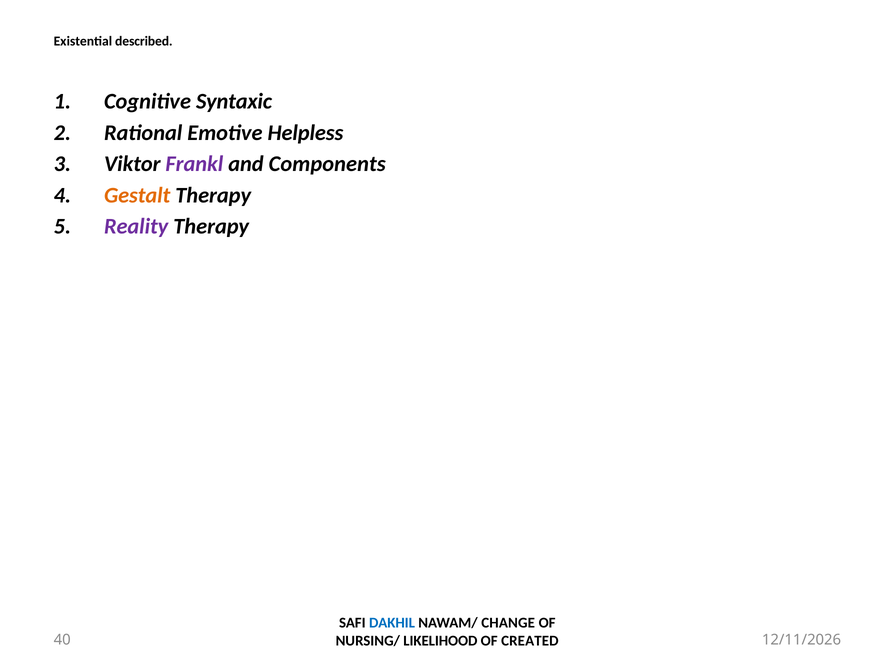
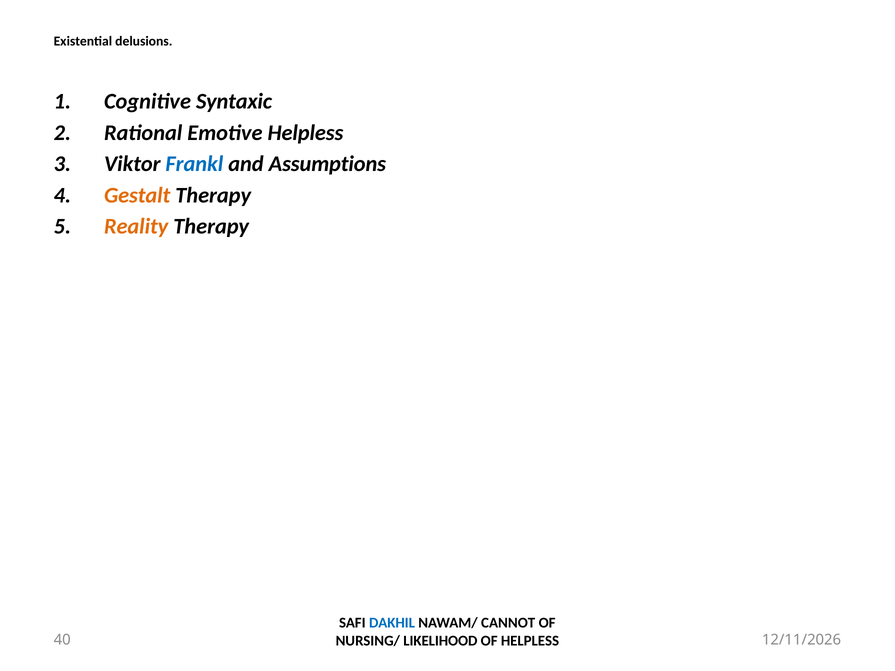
described: described -> delusions
Frankl colour: purple -> blue
Components: Components -> Assumptions
Reality colour: purple -> orange
CHANGE: CHANGE -> CANNOT
OF CREATED: CREATED -> HELPLESS
